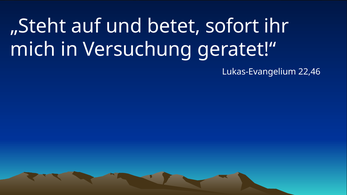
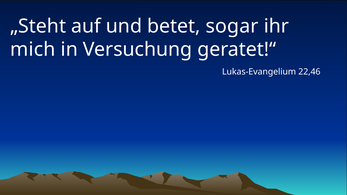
sofort: sofort -> sogar
